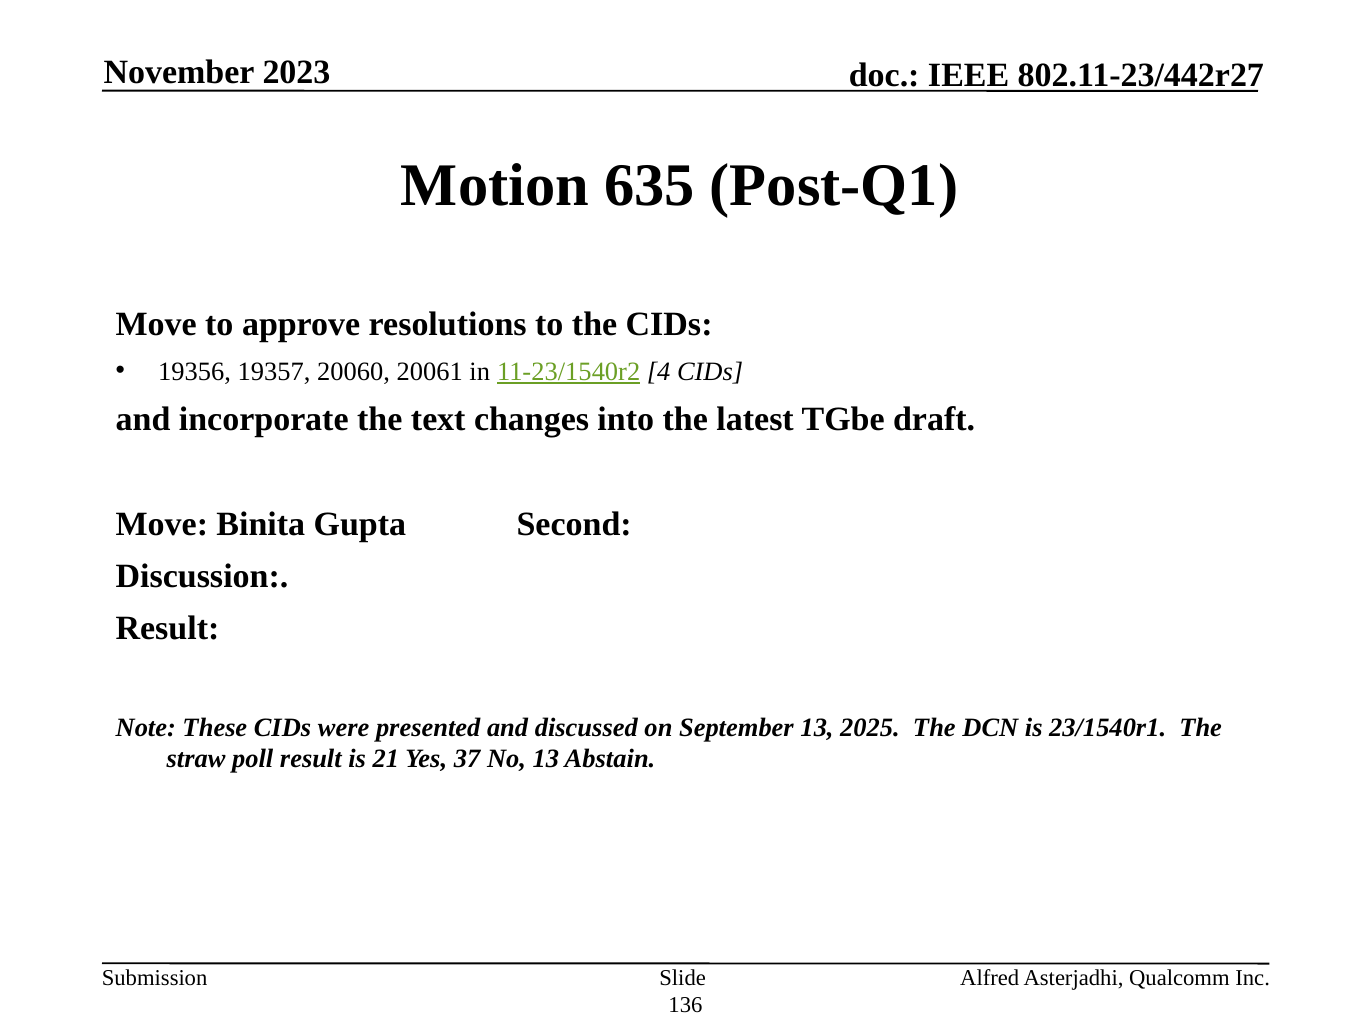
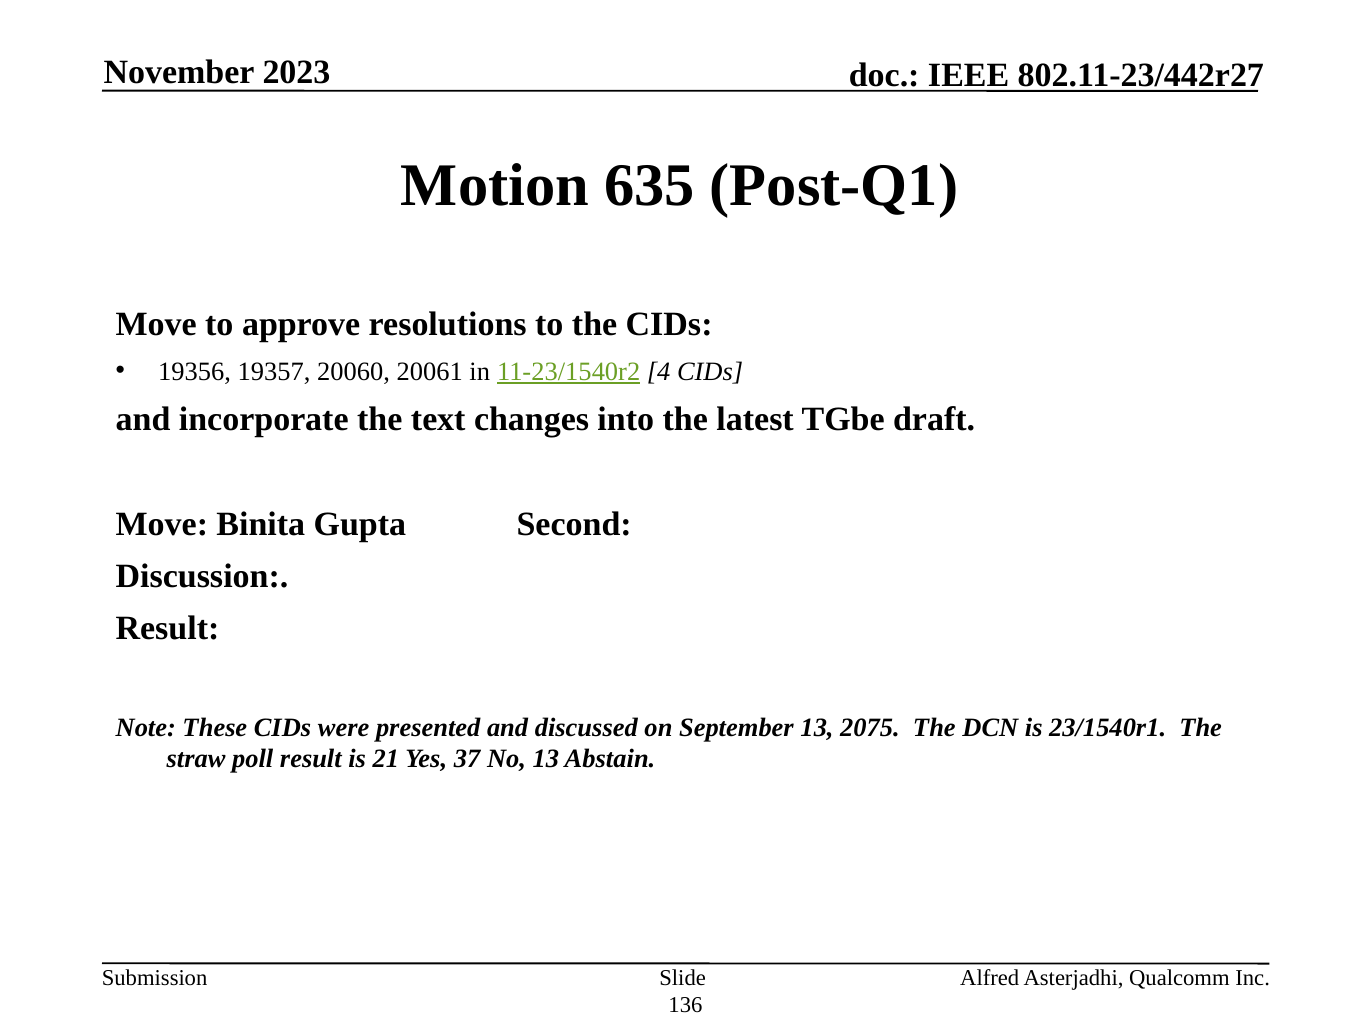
2025: 2025 -> 2075
